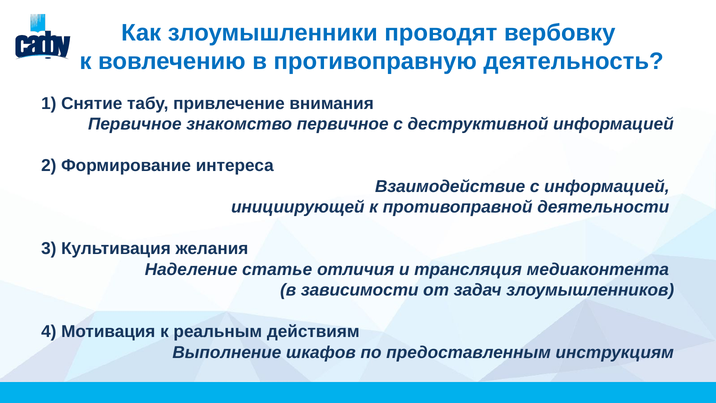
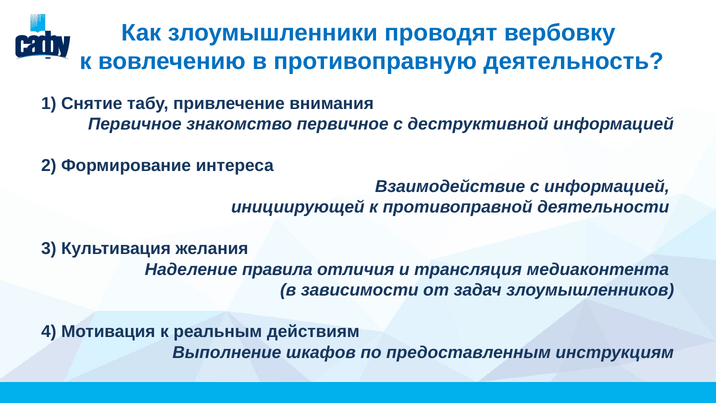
статье: статье -> правила
